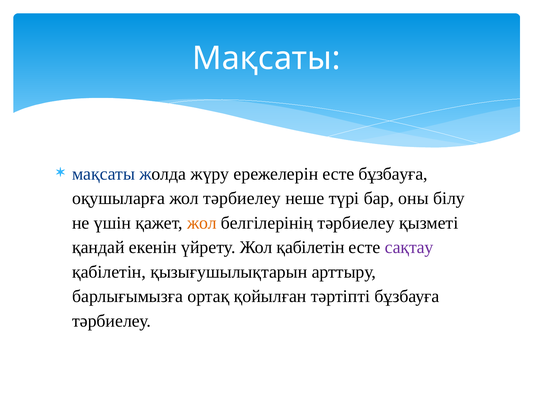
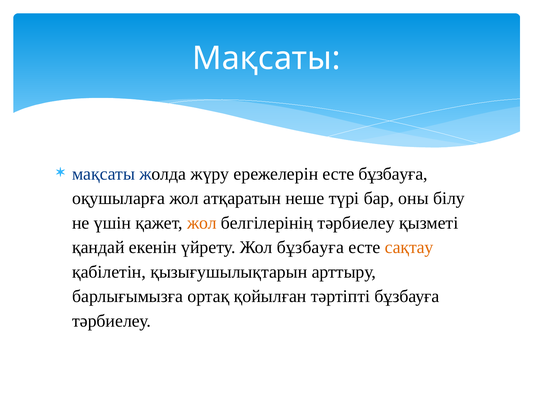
жол тәрбиелеу: тәрбиелеу -> атқаратын
Жол қабілетін: қабілетін -> бұзбауға
сақтау colour: purple -> orange
